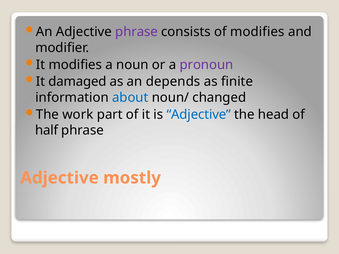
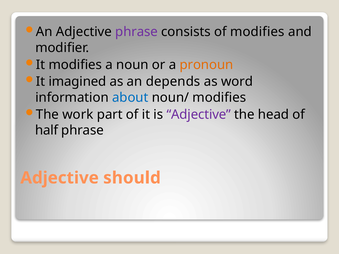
pronoun colour: purple -> orange
damaged: damaged -> imagined
finite: finite -> word
noun/ changed: changed -> modifies
Adjective at (199, 115) colour: blue -> purple
mostly: mostly -> should
